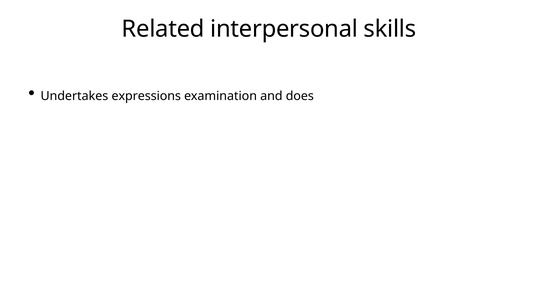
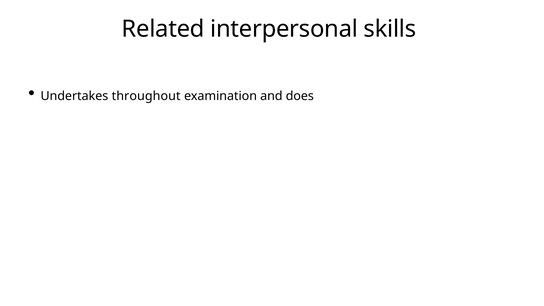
expressions: expressions -> throughout
